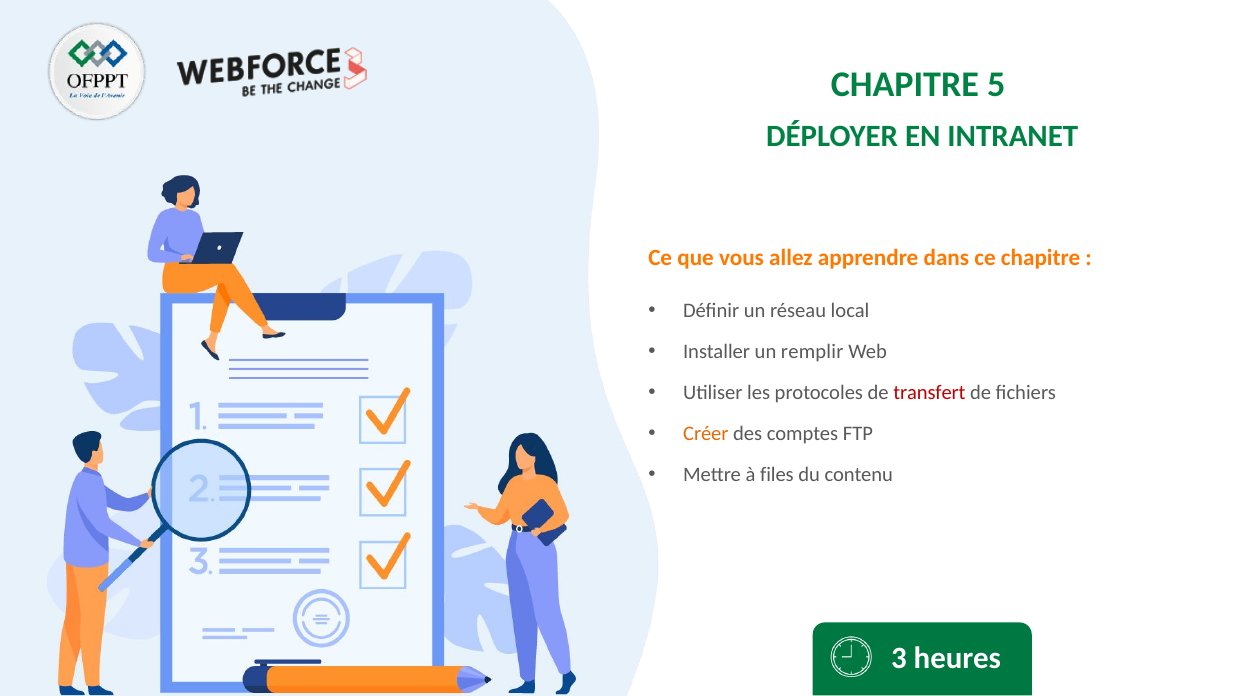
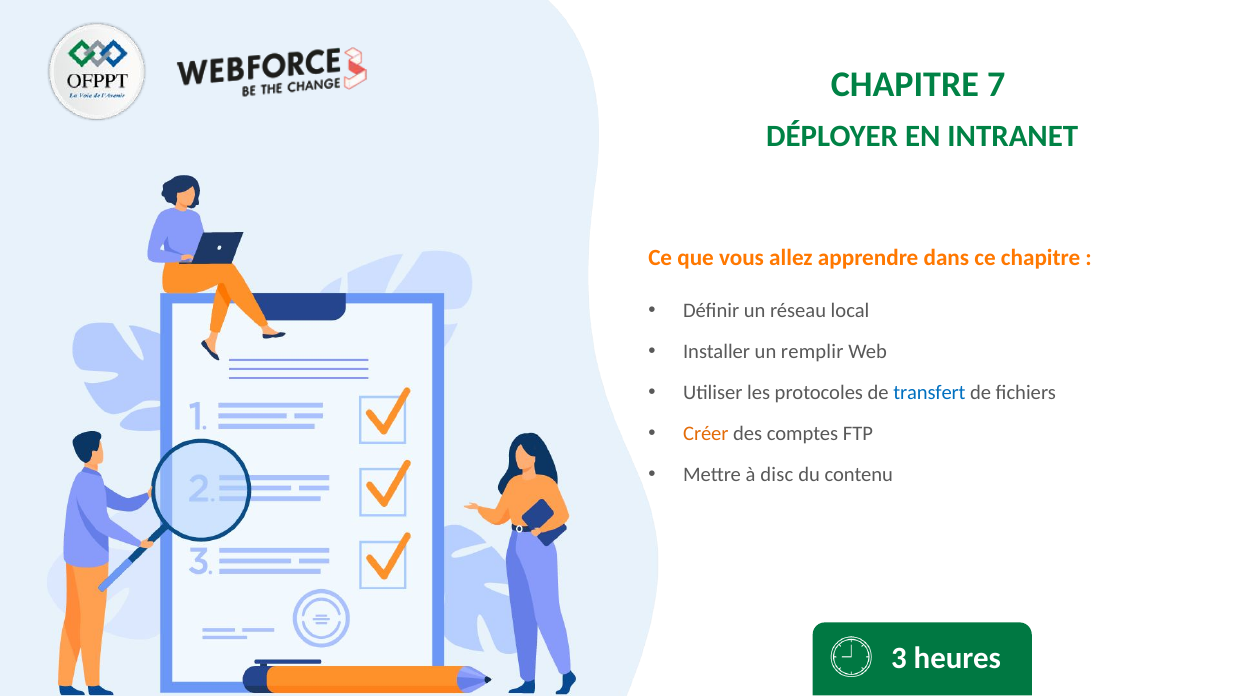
5: 5 -> 7
transfert colour: red -> blue
files: files -> disc
